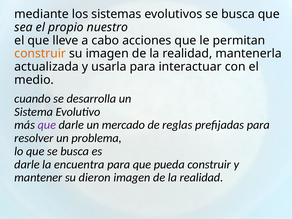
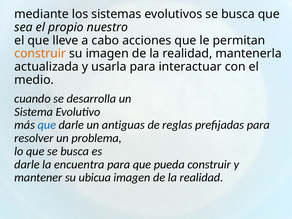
que at (47, 125) colour: purple -> blue
mercado: mercado -> antiguas
dieron: dieron -> ubicua
